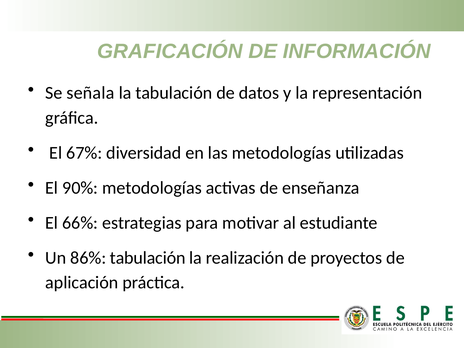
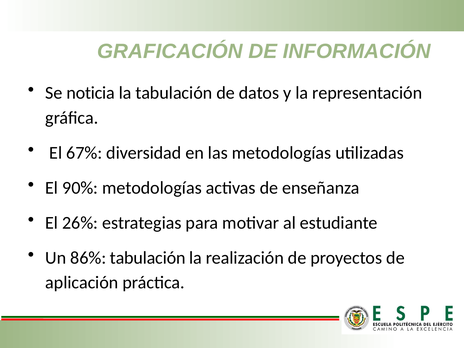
señala: señala -> noticia
66%: 66% -> 26%
